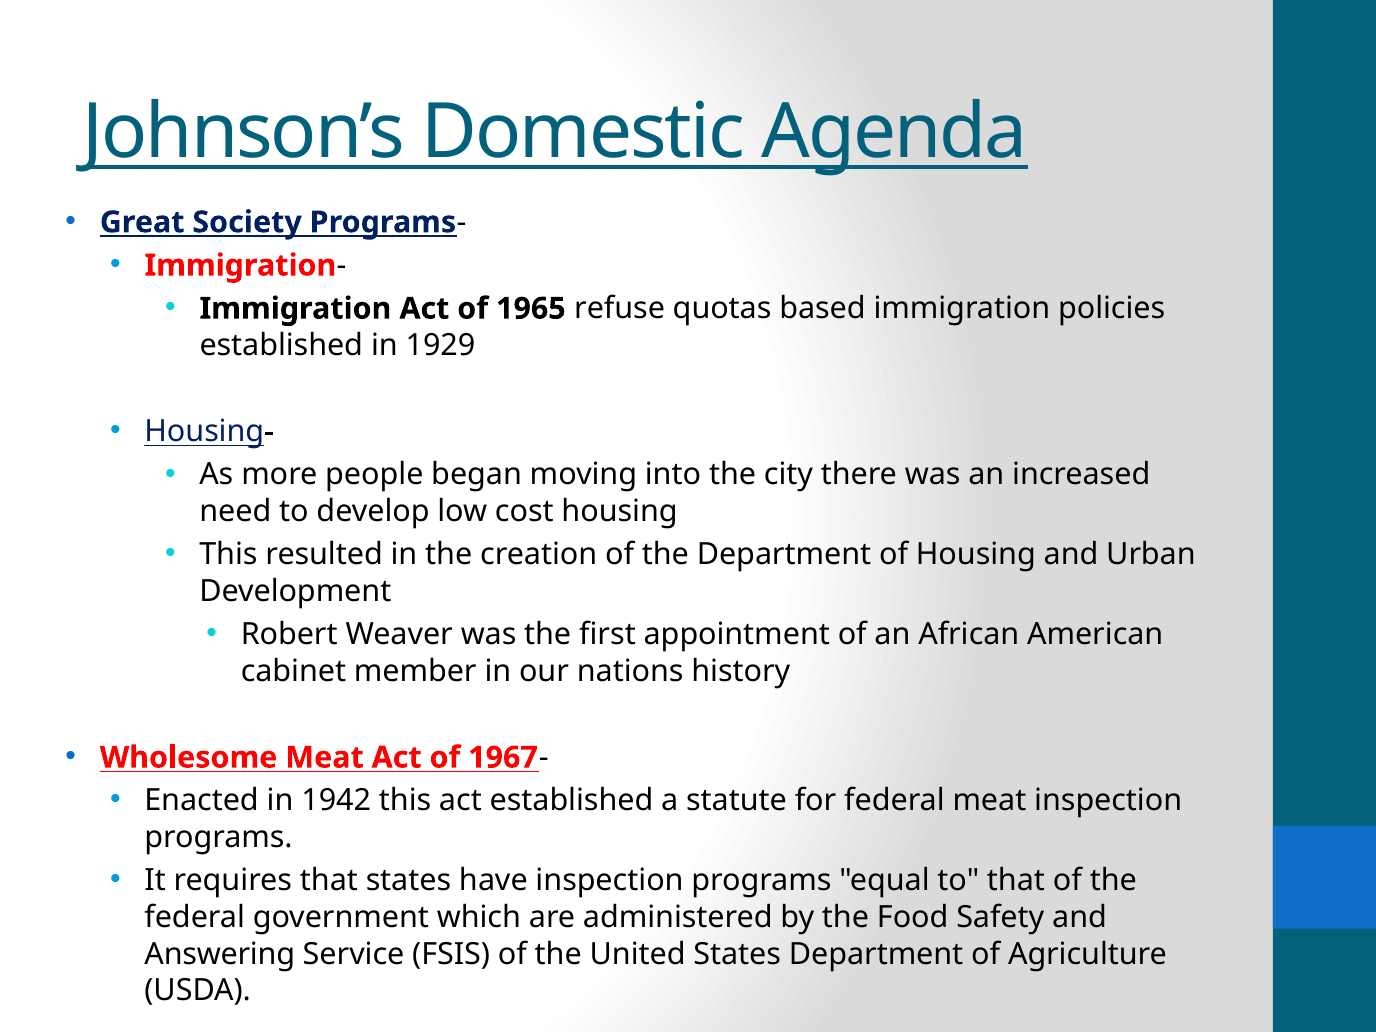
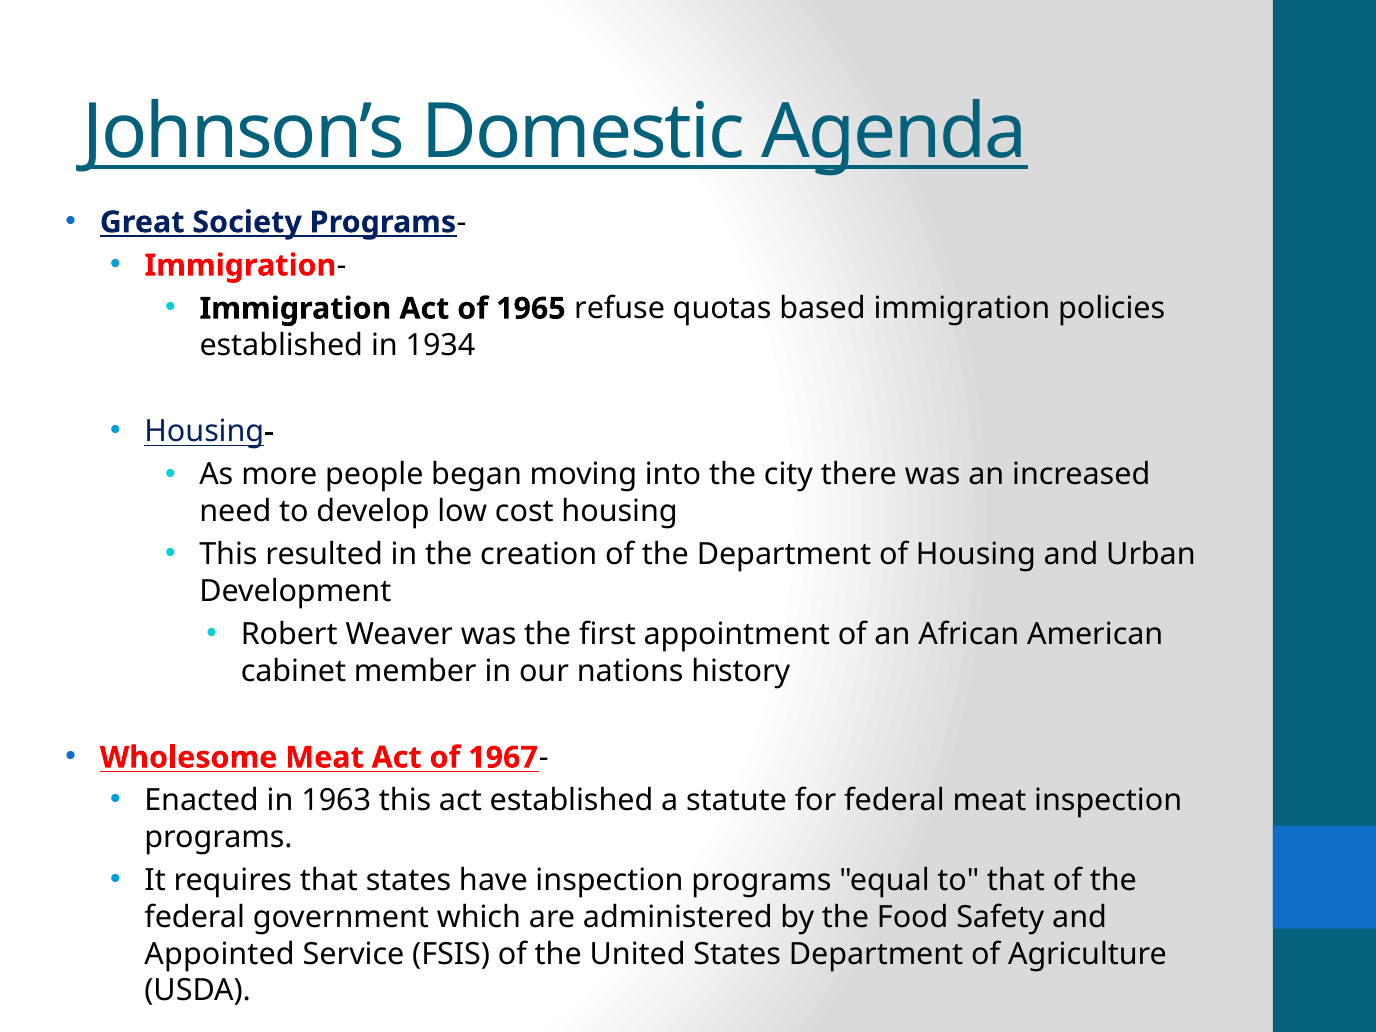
1929: 1929 -> 1934
1942: 1942 -> 1963
Answering: Answering -> Appointed
